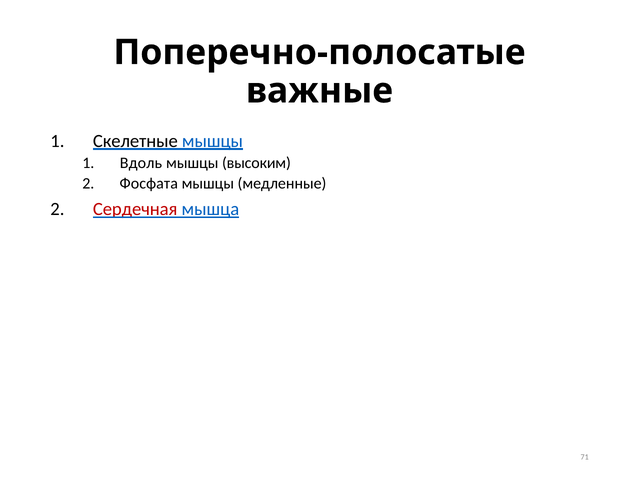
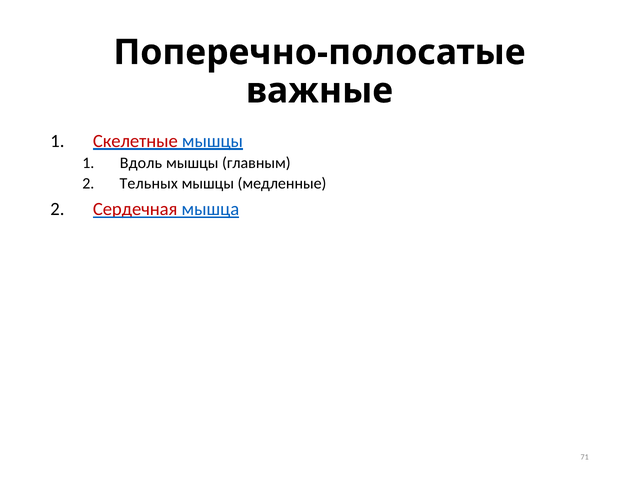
Скелетные colour: black -> red
высоким: высоким -> главным
Фосфата: Фосфата -> Тельных
